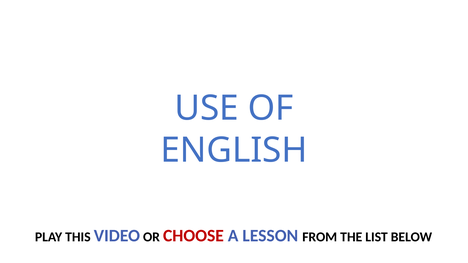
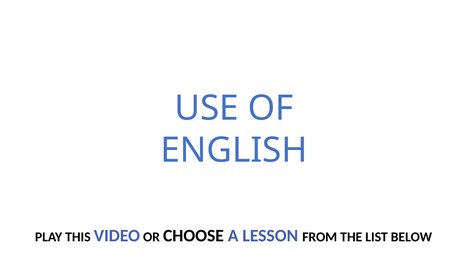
CHOOSE colour: red -> black
